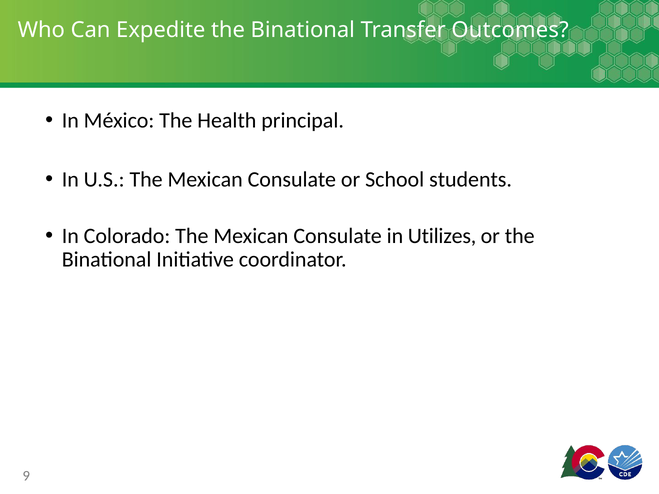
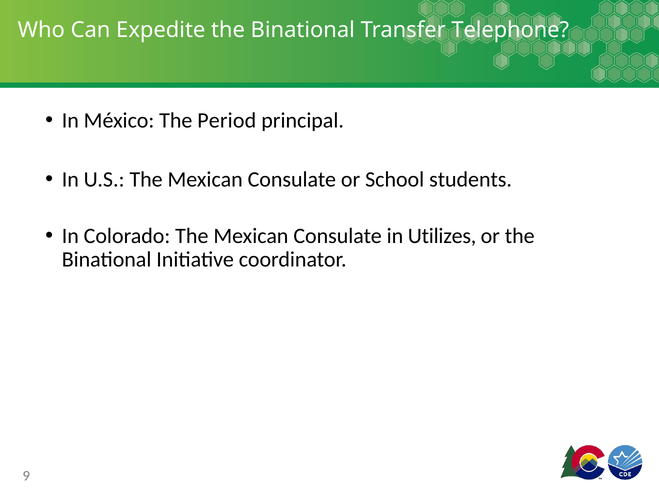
Outcomes: Outcomes -> Telephone
Health: Health -> Period
